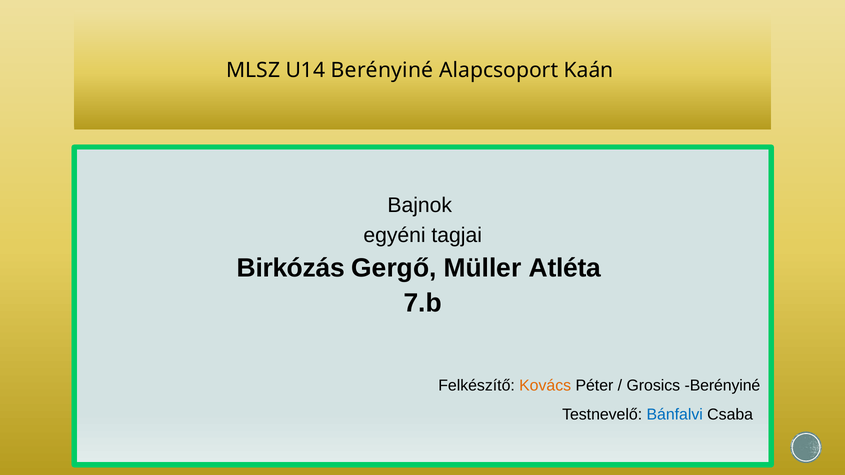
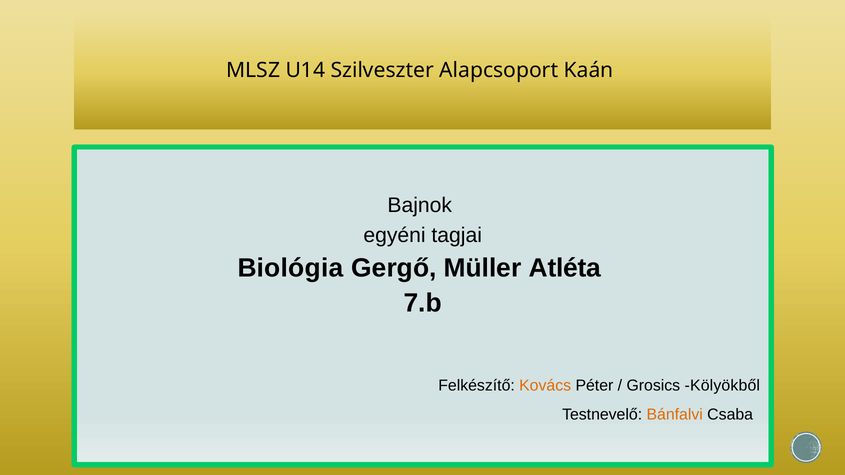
U14 Berényiné: Berényiné -> Szilveszter
Birkózás: Birkózás -> Biológia
Grosics Berényiné: Berényiné -> Kölyökből
Bánfalvi colour: blue -> orange
